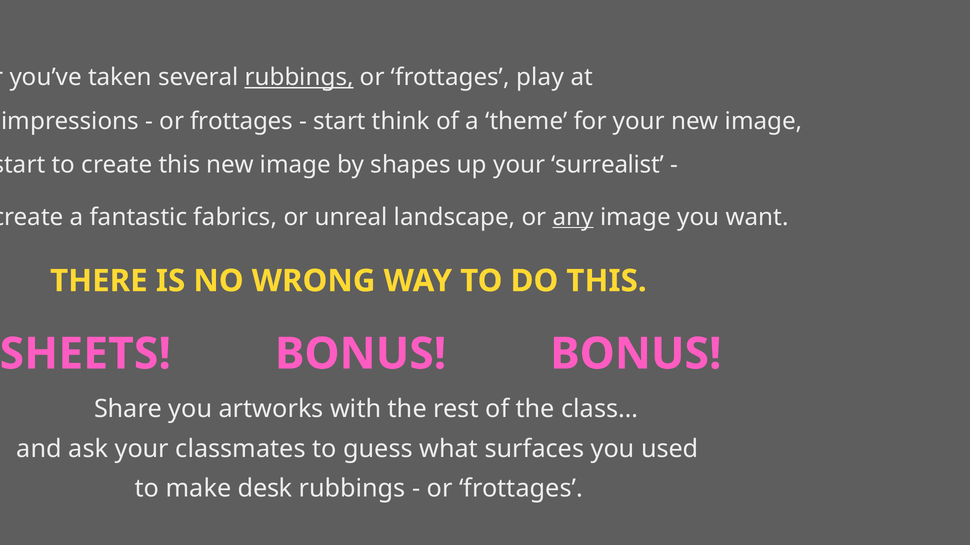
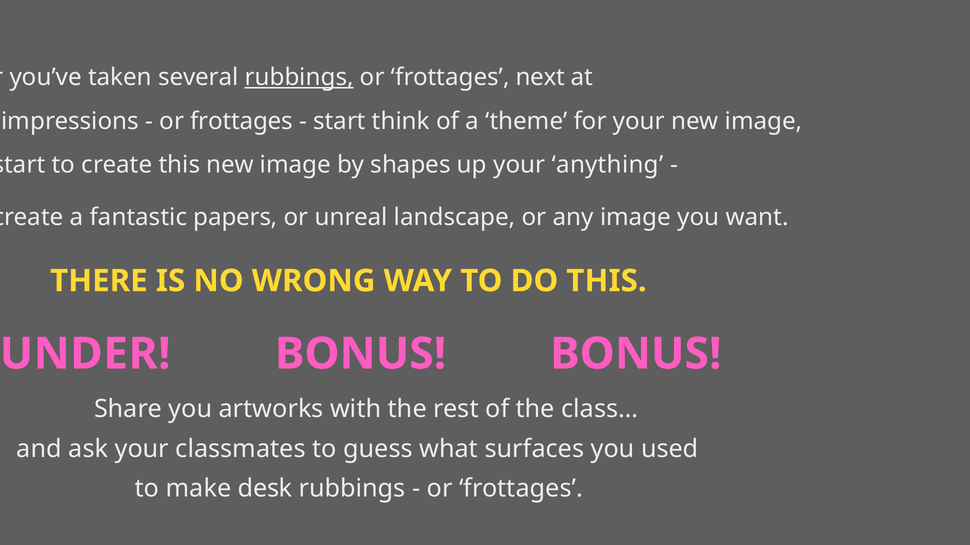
play: play -> next
surrealist: surrealist -> anything
fabrics: fabrics -> papers
any underline: present -> none
SHEETS: SHEETS -> UNDER
